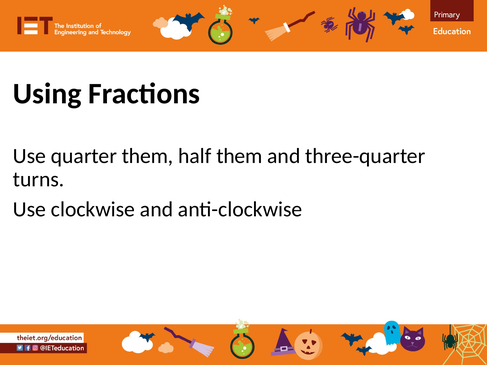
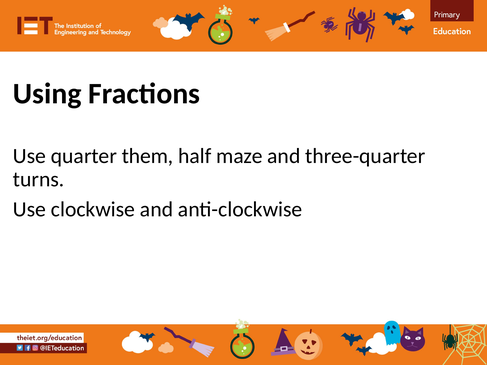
half them: them -> maze
